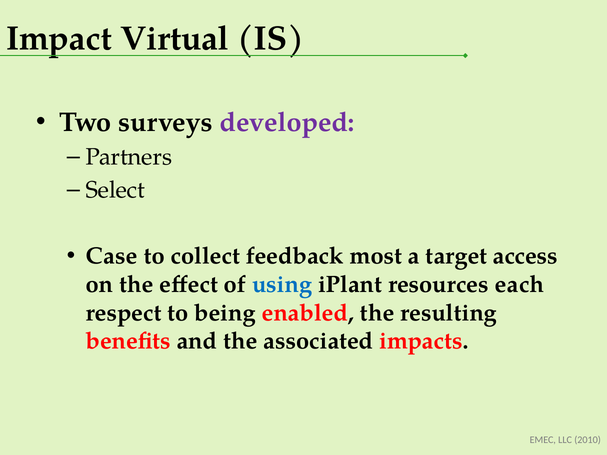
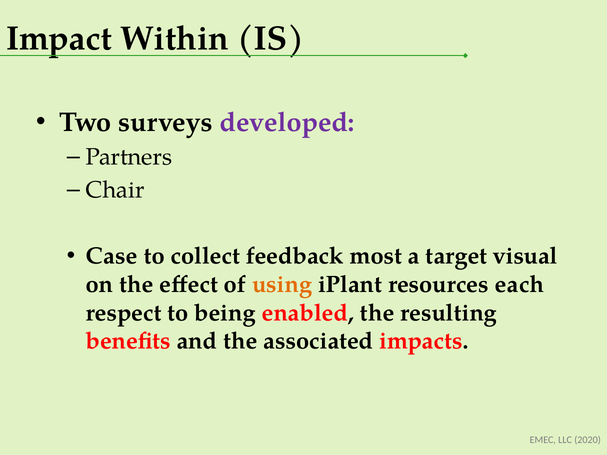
Virtual: Virtual -> Within
Select: Select -> Chair
access: access -> visual
using colour: blue -> orange
2010: 2010 -> 2020
